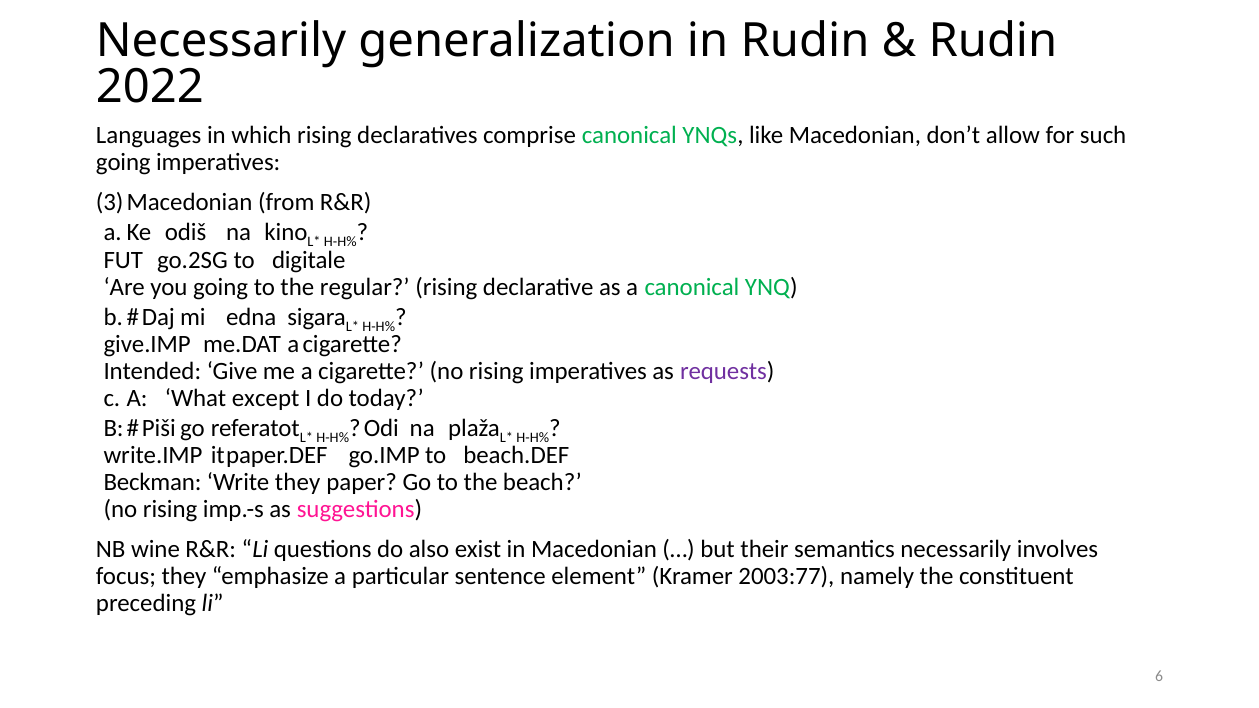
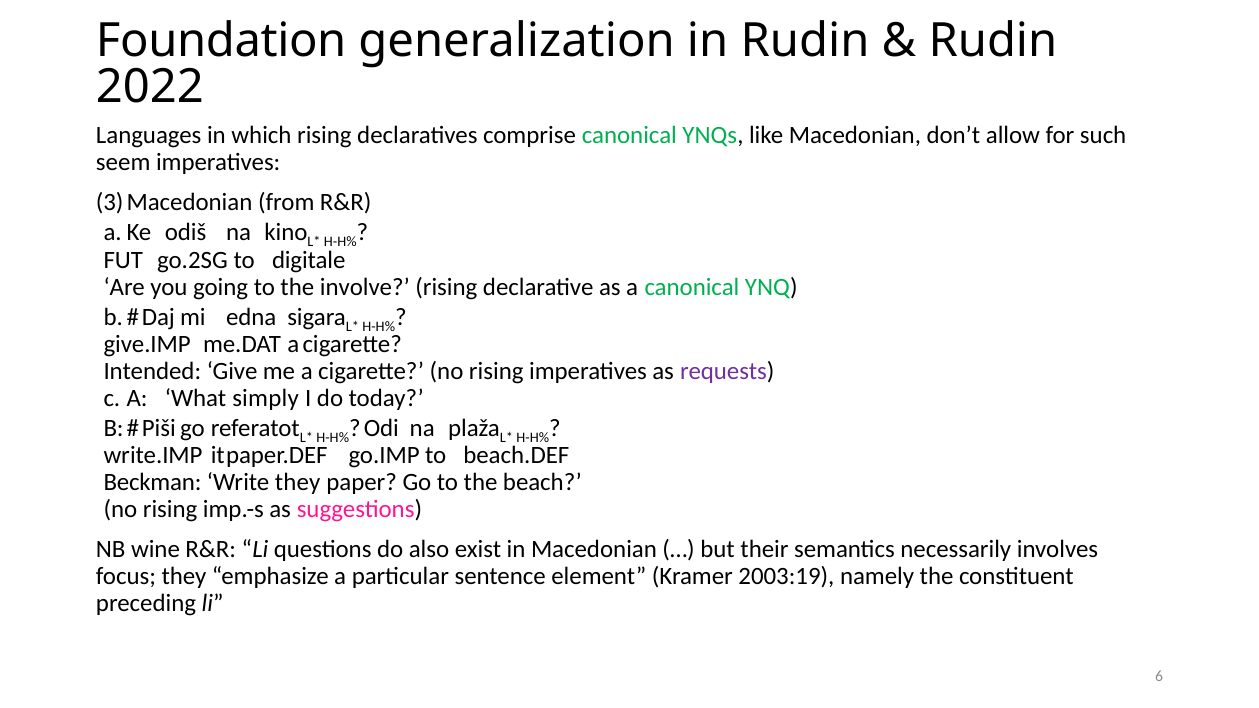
Necessarily at (221, 41): Necessarily -> Foundation
going at (123, 163): going -> seem
regular: regular -> involve
except: except -> simply
2003:77: 2003:77 -> 2003:19
